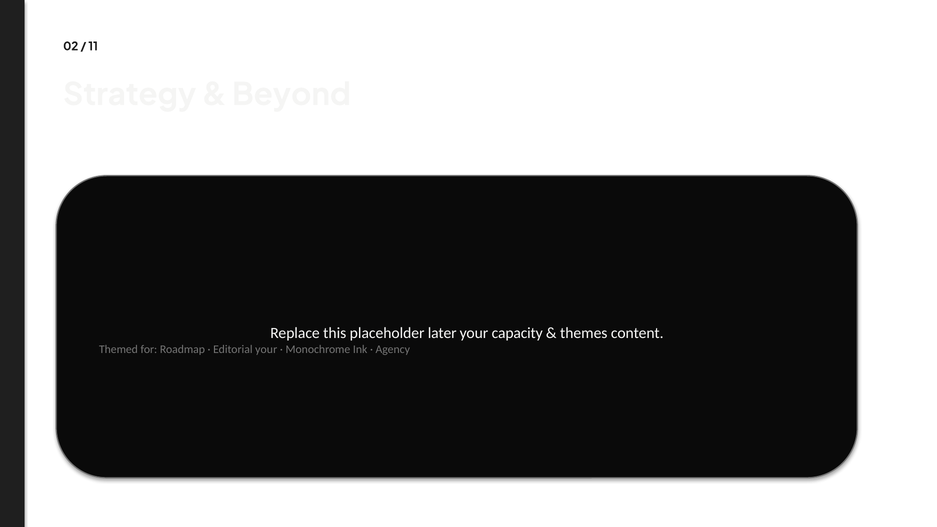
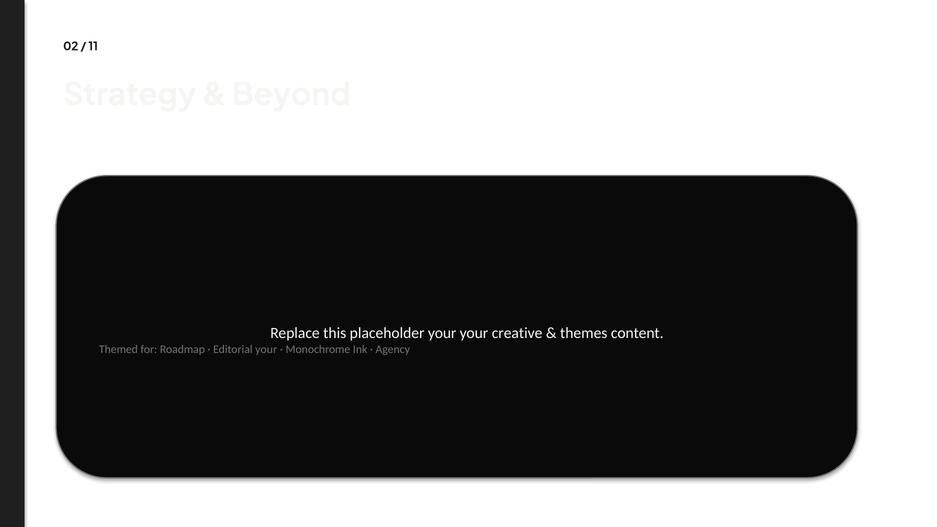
placeholder later: later -> your
capacity: capacity -> creative
